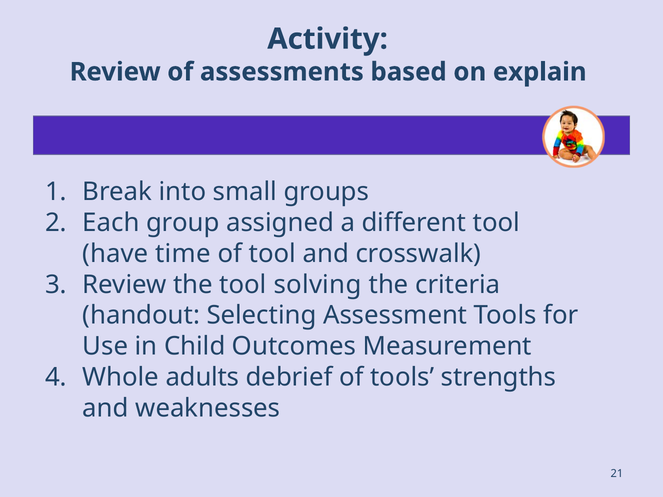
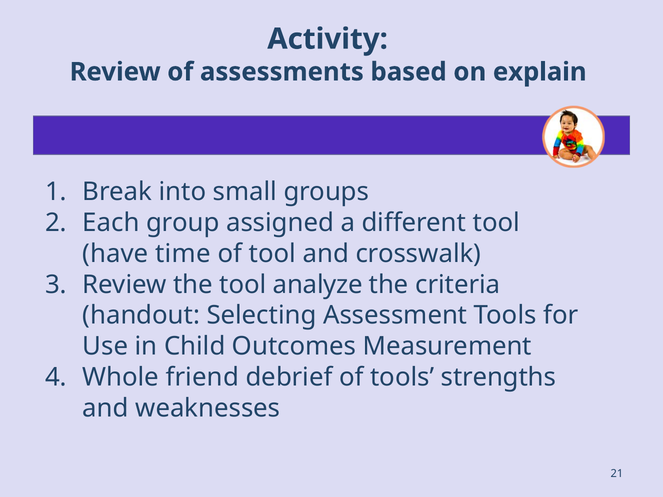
solving: solving -> analyze
adults: adults -> friend
